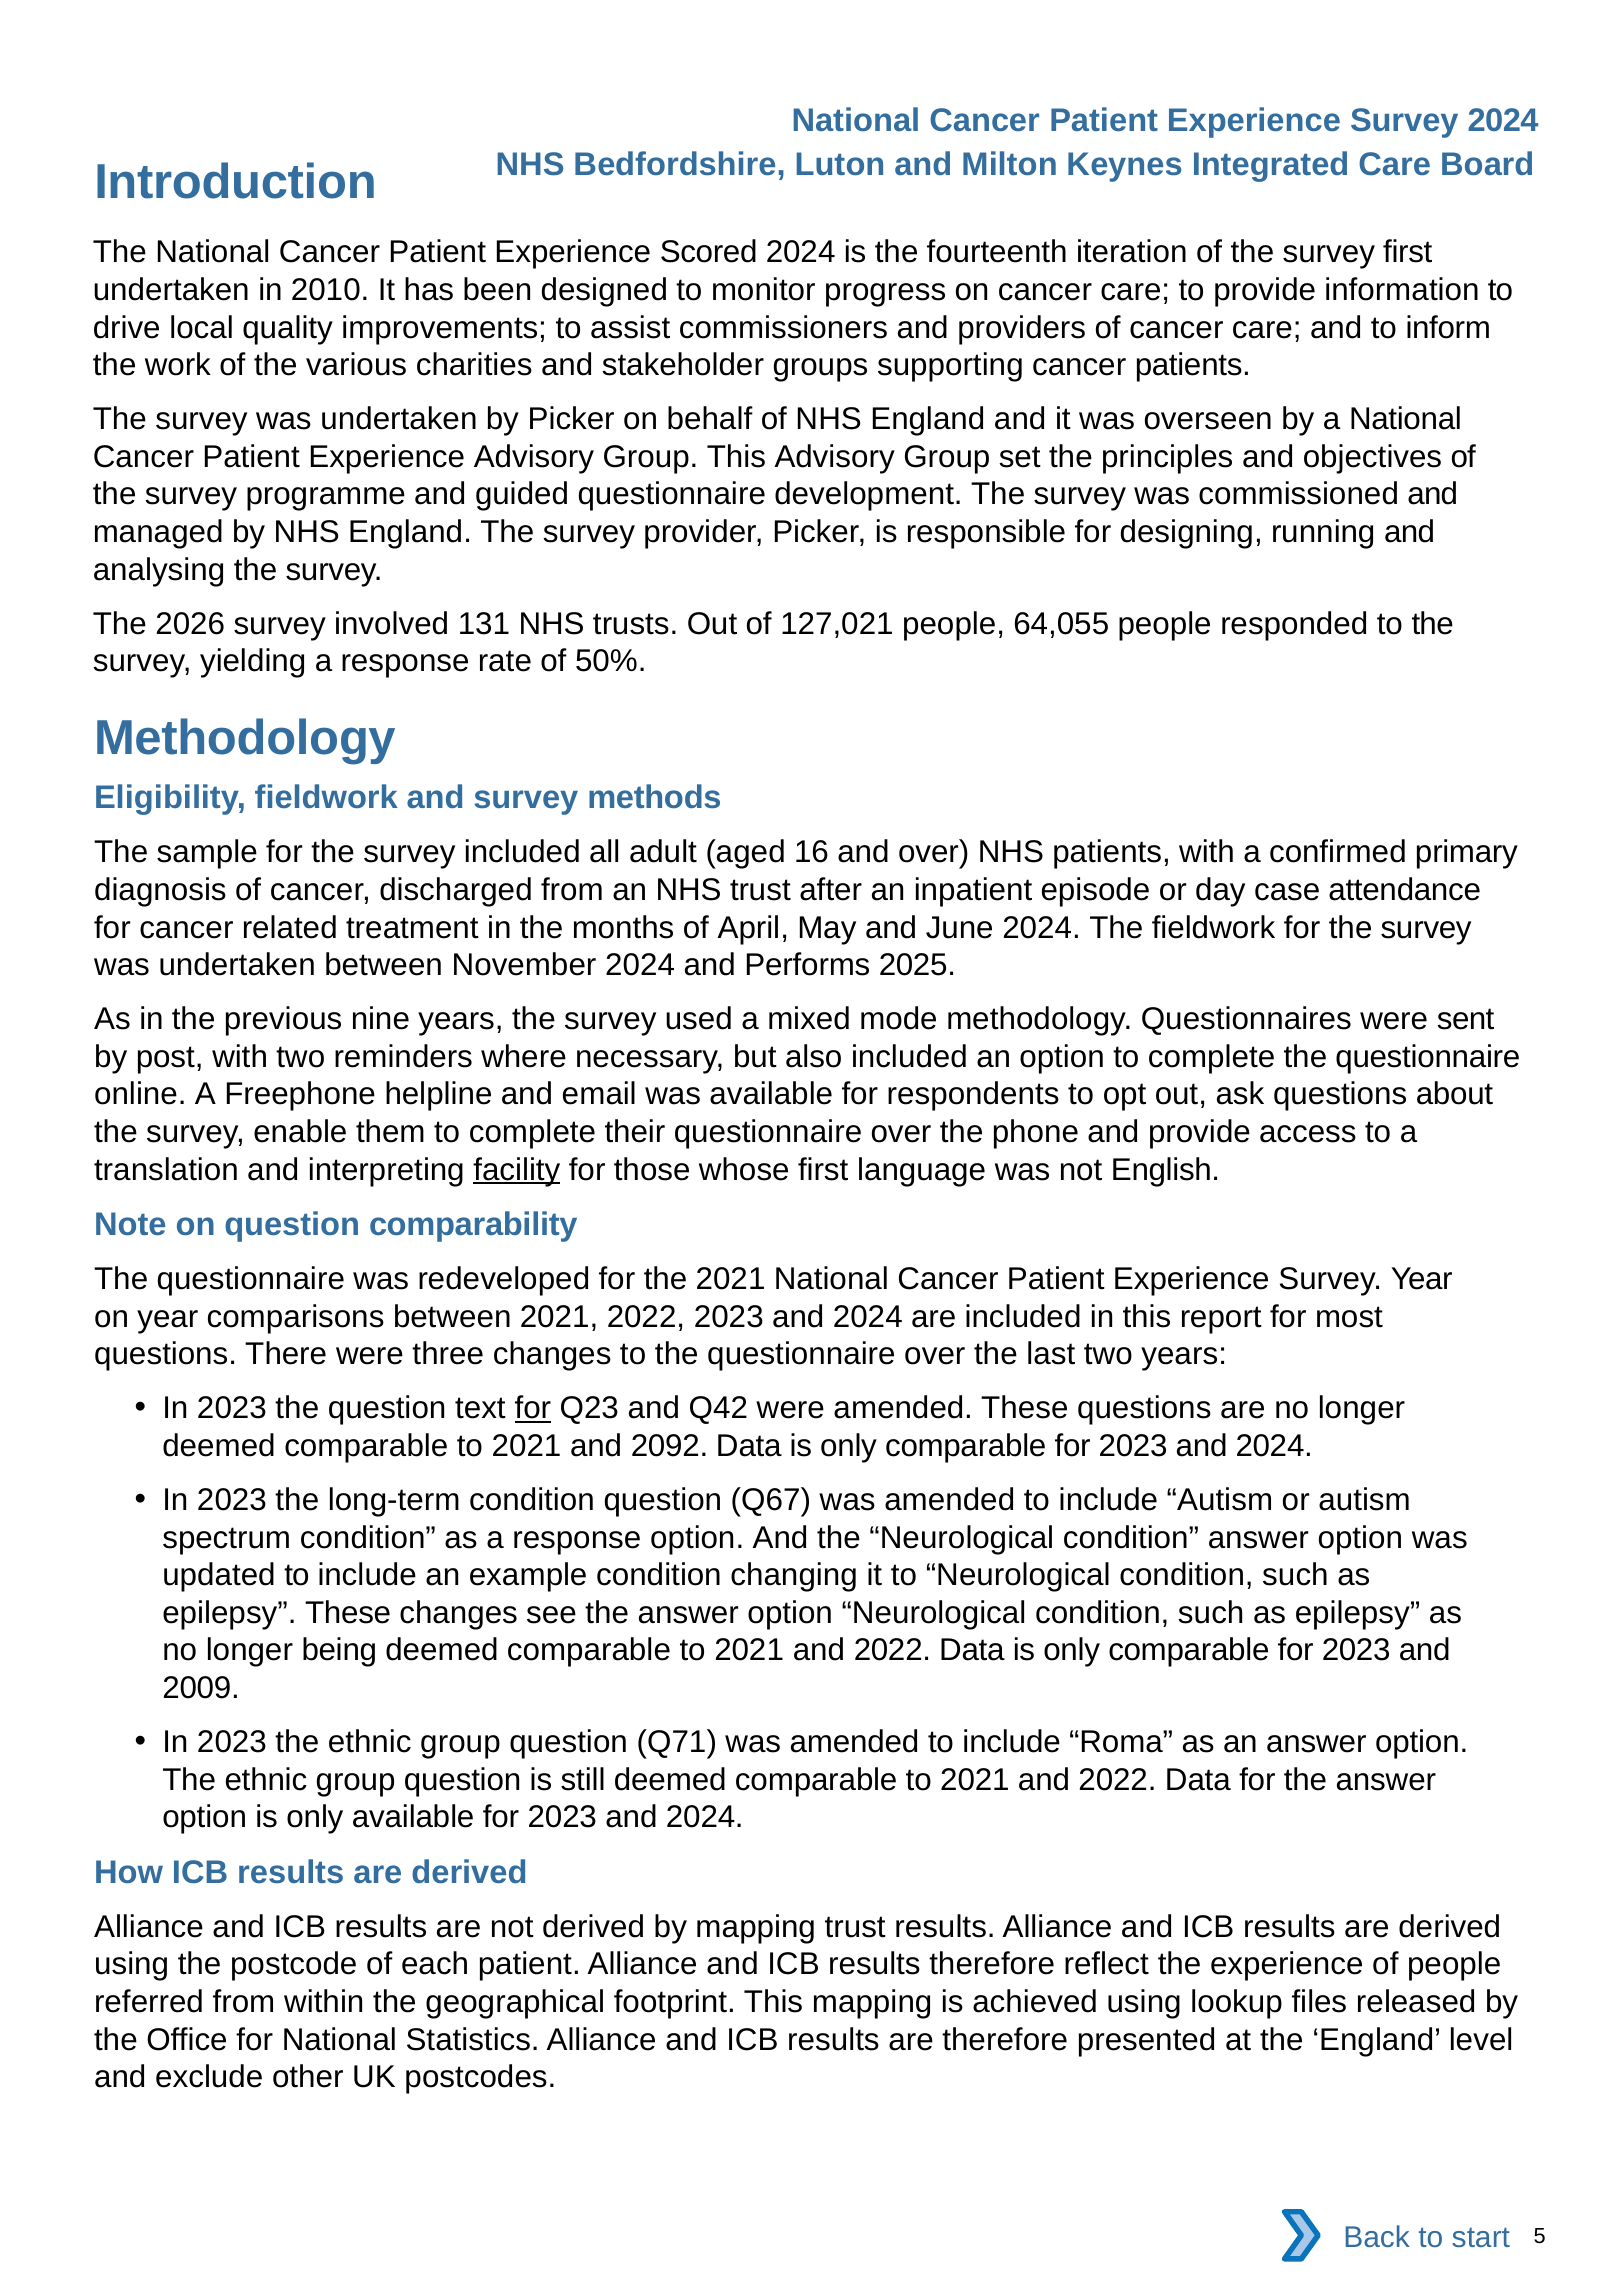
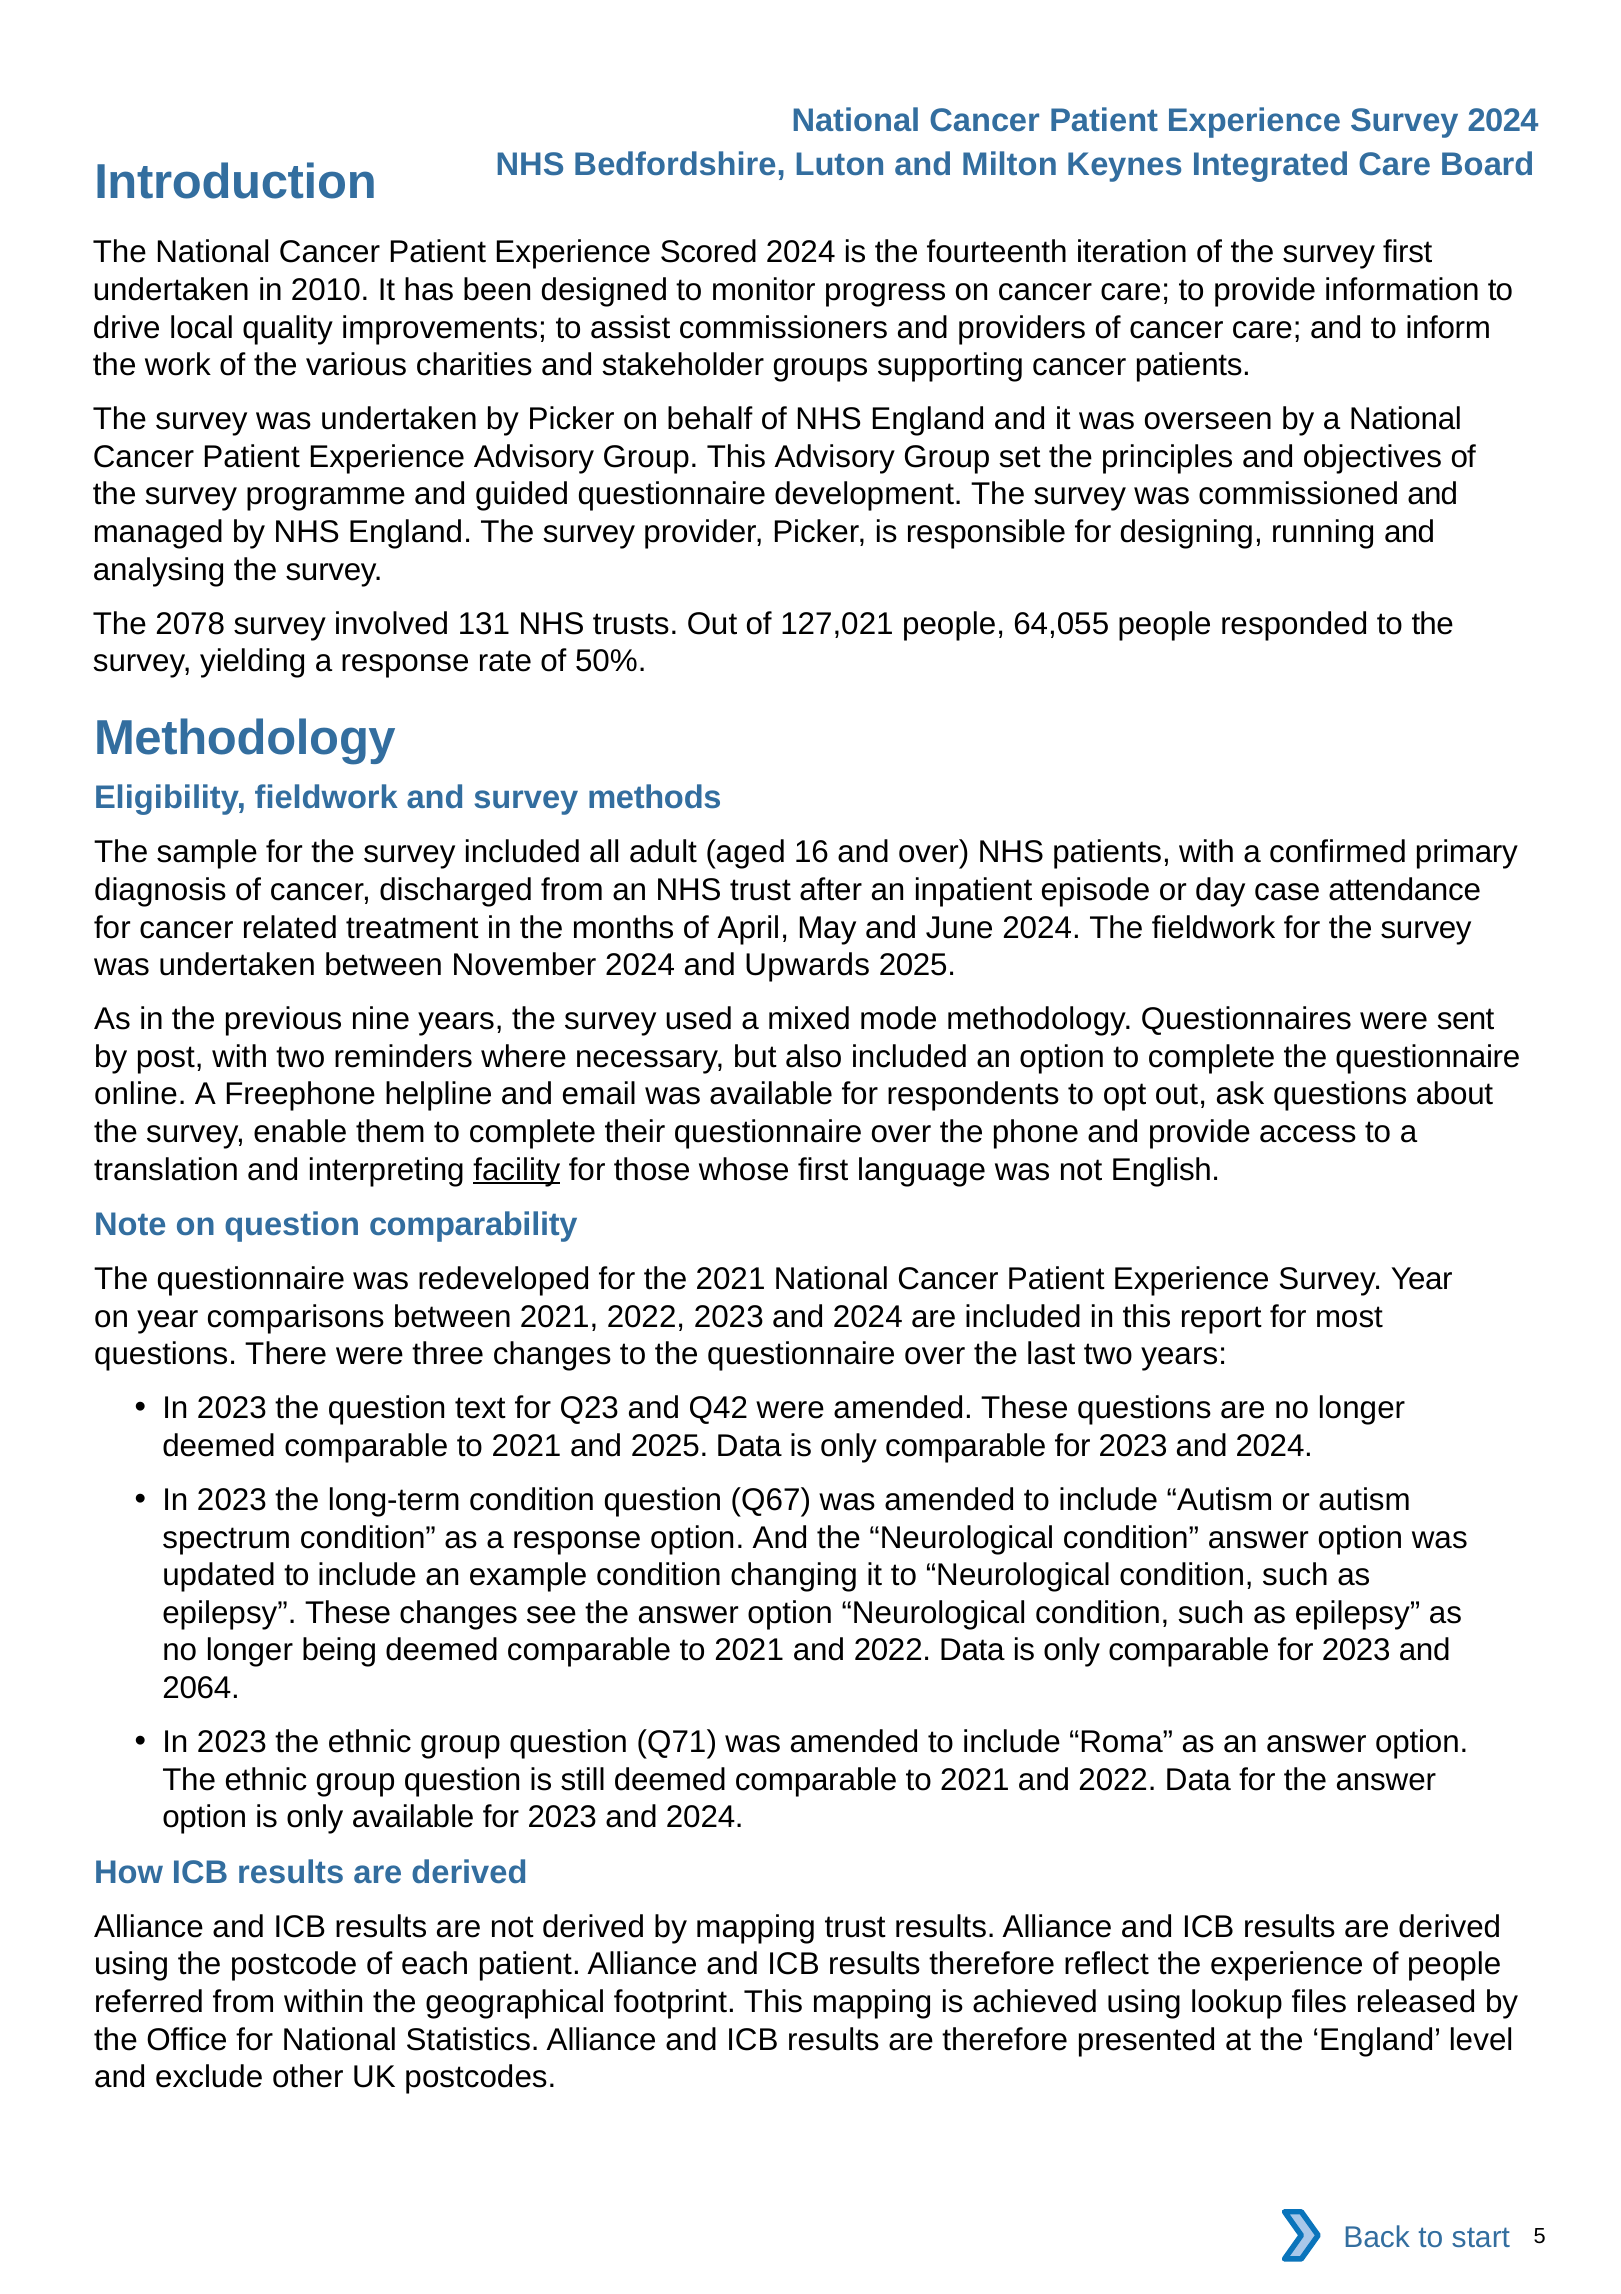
2026: 2026 -> 2078
Performs: Performs -> Upwards
for at (533, 1409) underline: present -> none
and 2092: 2092 -> 2025
2009: 2009 -> 2064
